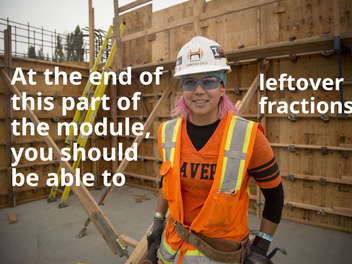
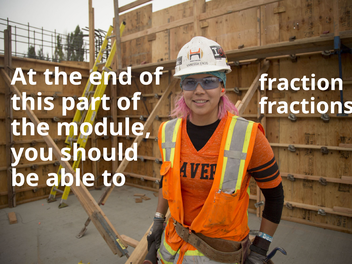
leftover: leftover -> fraction
